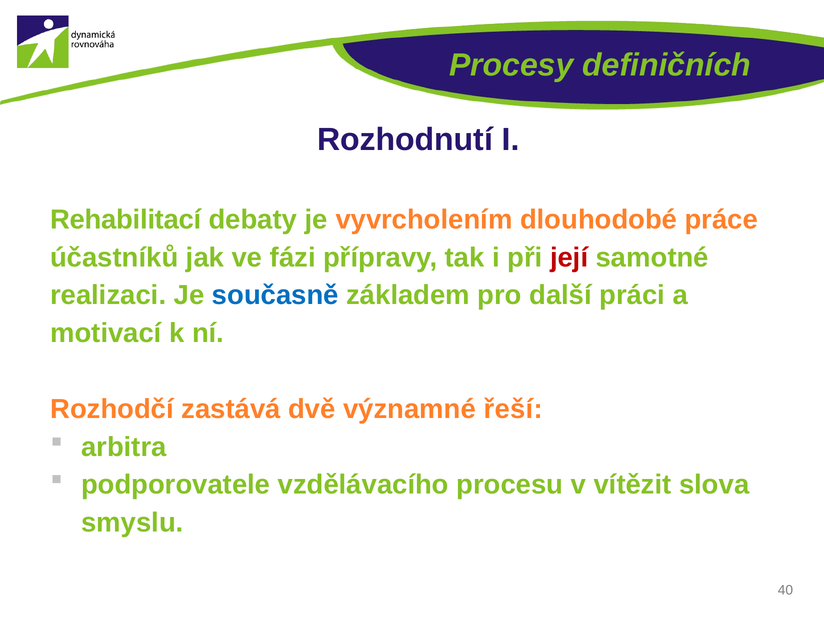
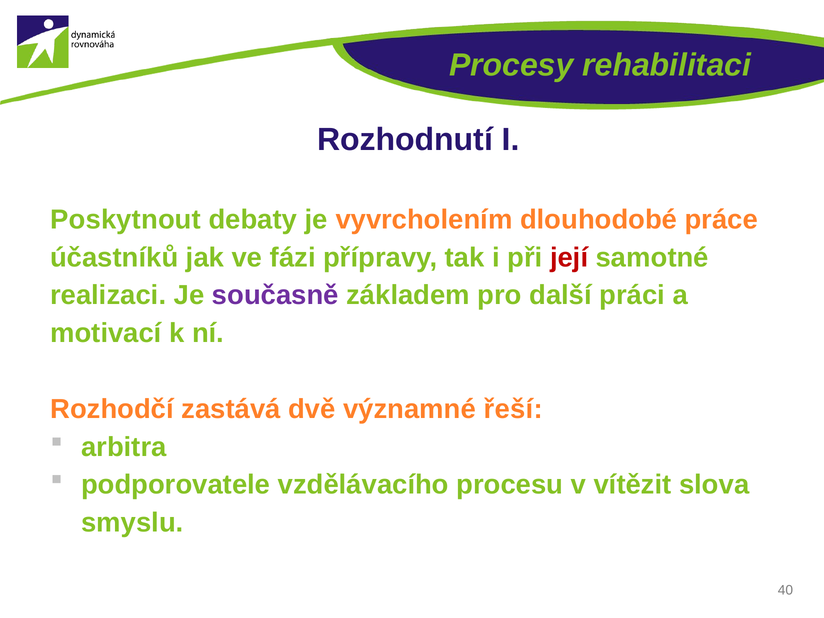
definičních: definičních -> rehabilitaci
Rehabilitací: Rehabilitací -> Poskytnout
současně colour: blue -> purple
